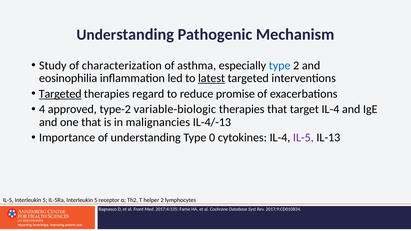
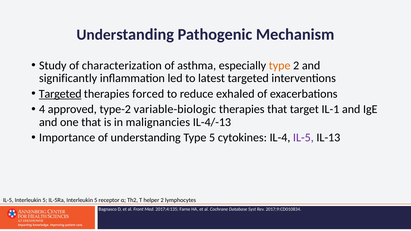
type at (280, 65) colour: blue -> orange
eosinophilia: eosinophilia -> significantly
latest underline: present -> none
regard: regard -> forced
promise: promise -> exhaled
target IL-4: IL-4 -> IL-1
Type 0: 0 -> 5
